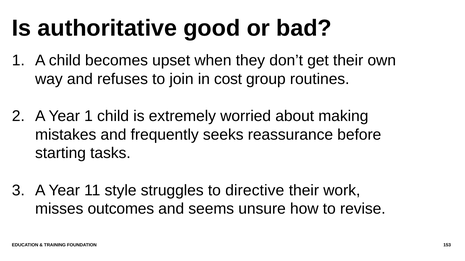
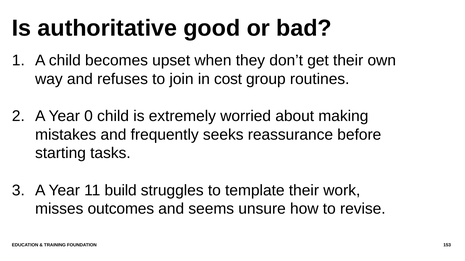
Year 1: 1 -> 0
style: style -> build
directive: directive -> template
